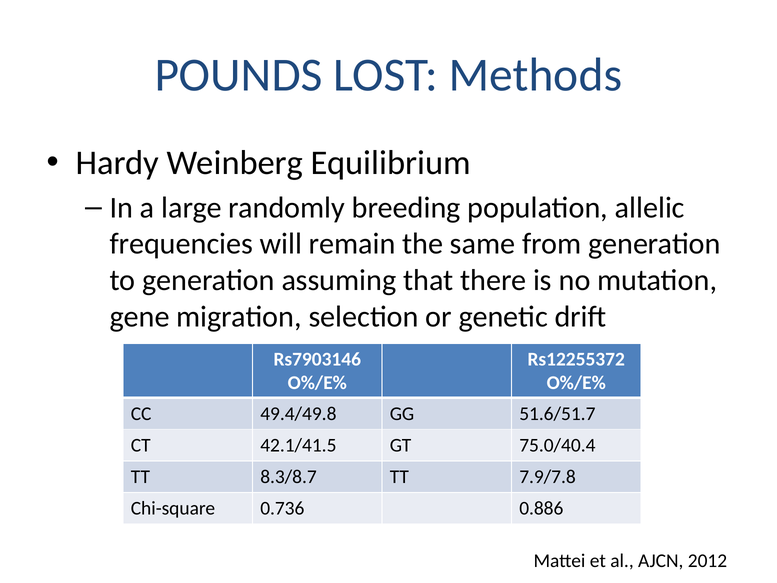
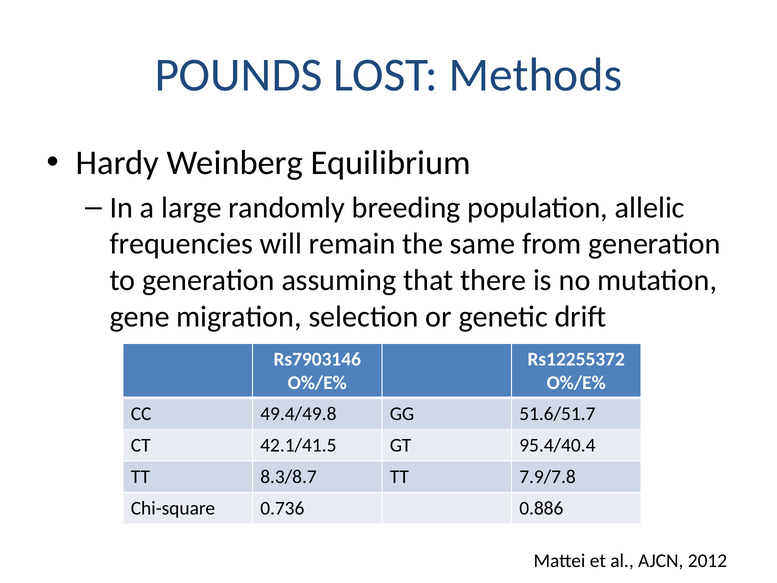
75.0/40.4: 75.0/40.4 -> 95.4/40.4
